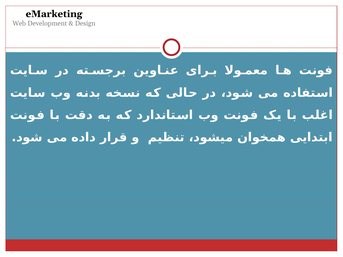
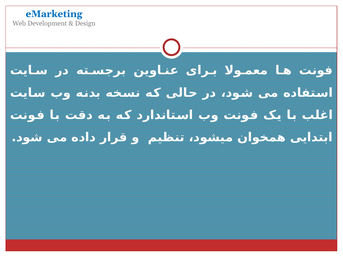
eMarketing colour: black -> blue
